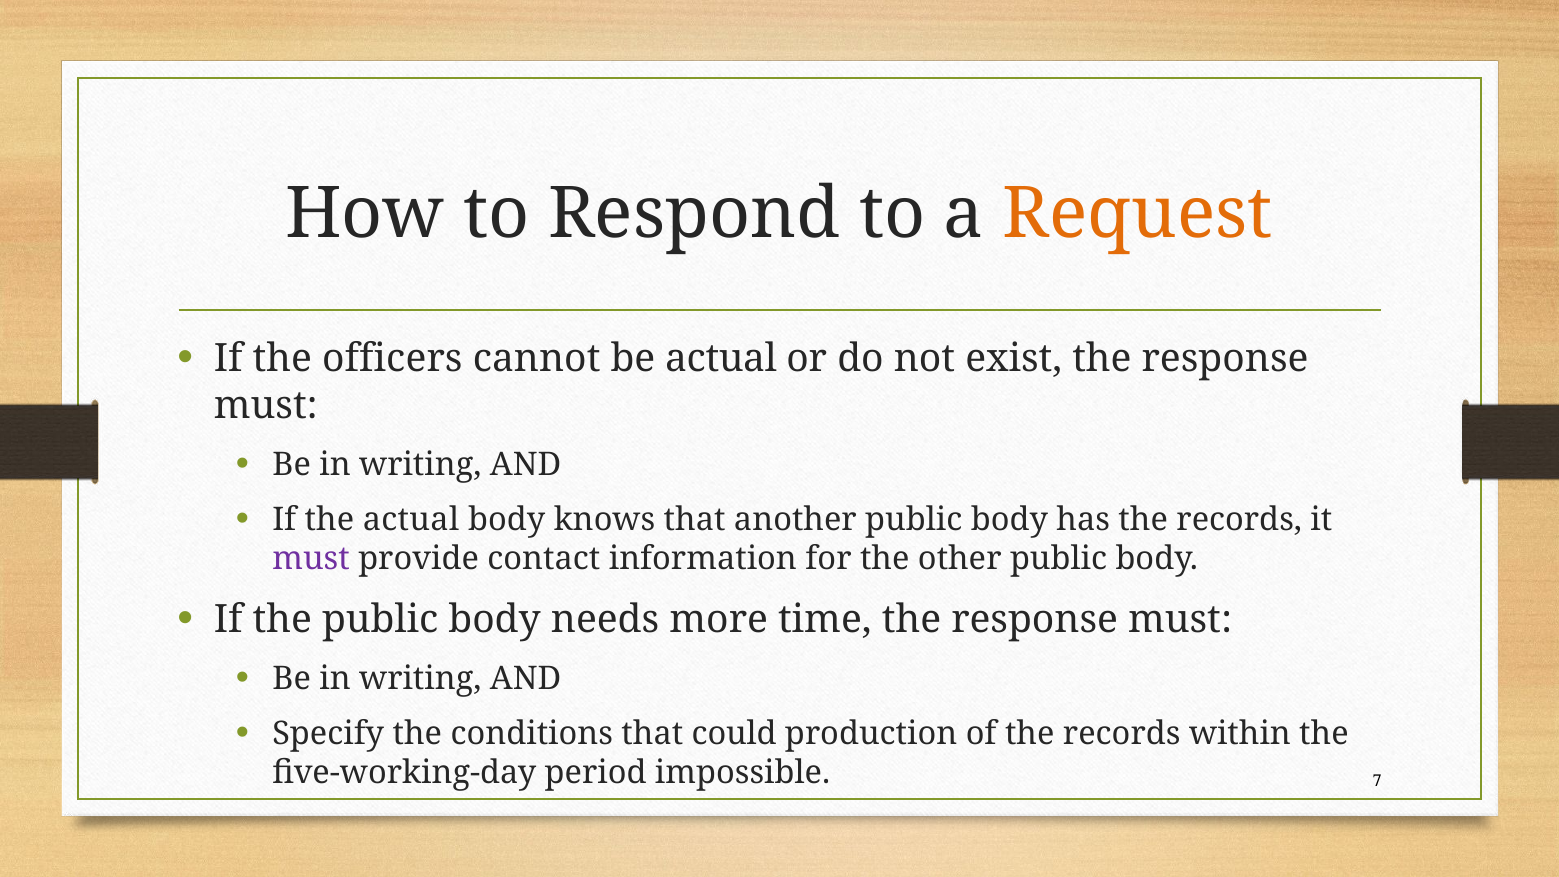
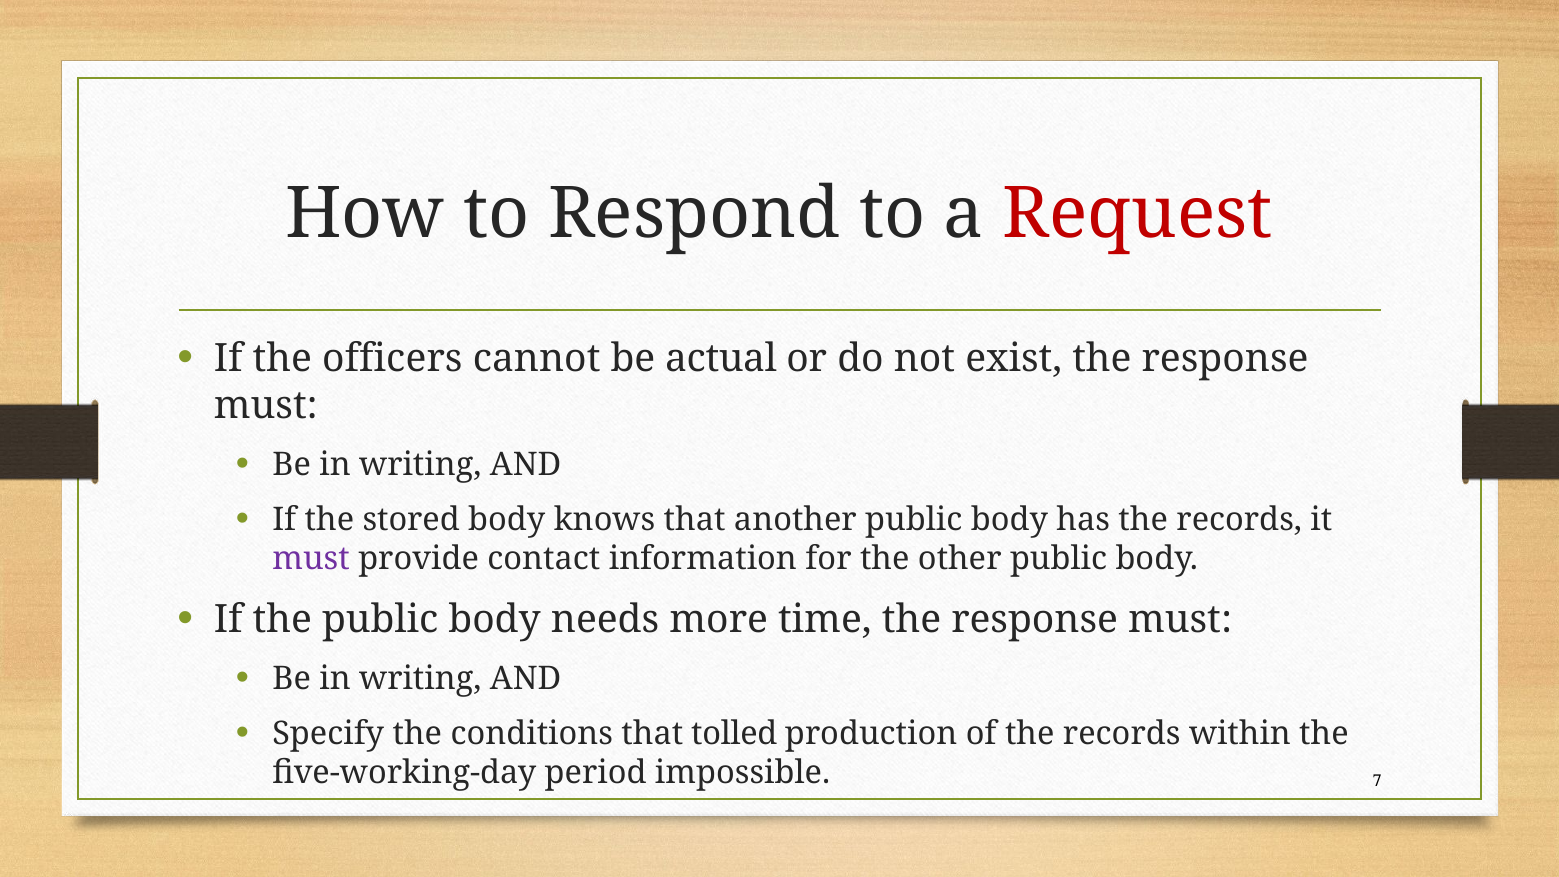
Request colour: orange -> red
the actual: actual -> stored
could: could -> tolled
